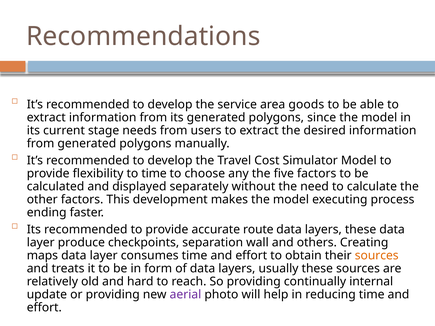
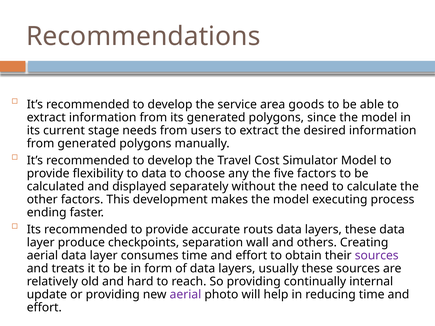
to time: time -> data
route: route -> routs
maps at (42, 256): maps -> aerial
sources at (377, 256) colour: orange -> purple
